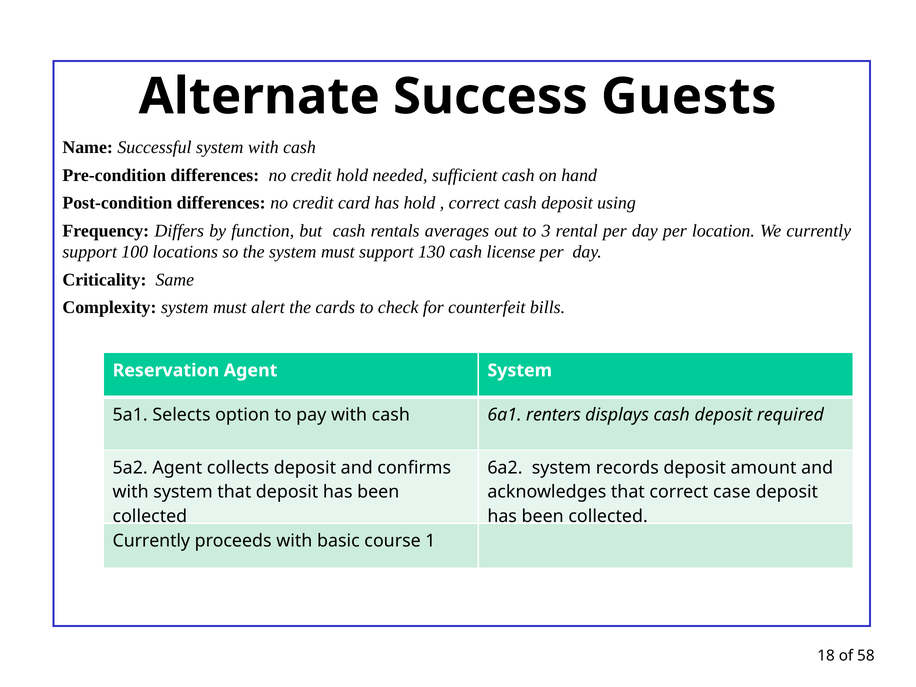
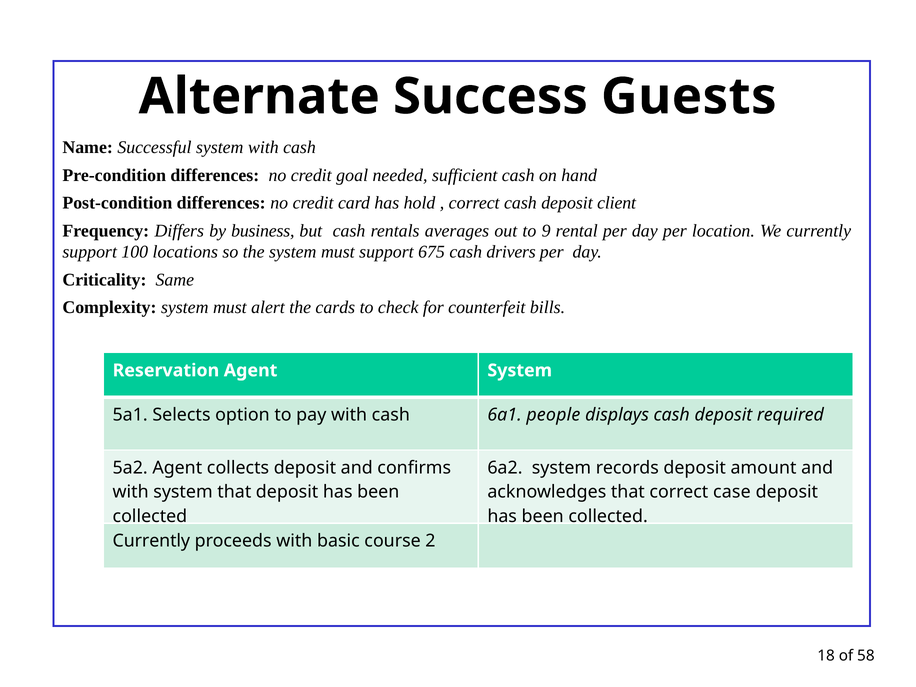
credit hold: hold -> goal
using: using -> client
function: function -> business
3: 3 -> 9
130: 130 -> 675
license: license -> drivers
renters: renters -> people
1: 1 -> 2
